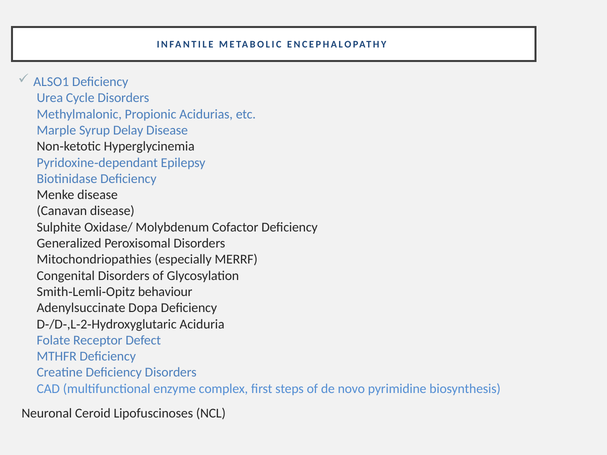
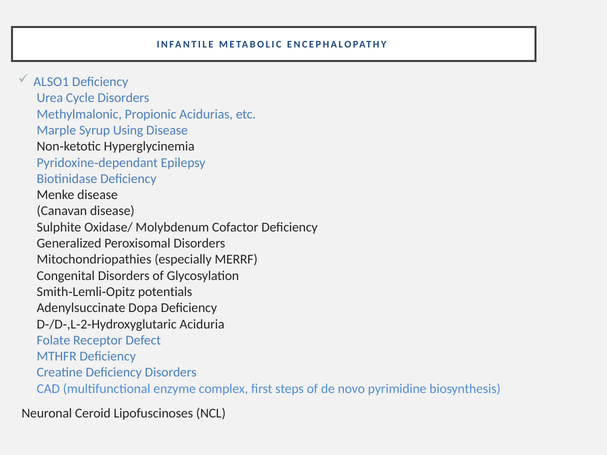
Delay: Delay -> Using
behaviour: behaviour -> potentials
